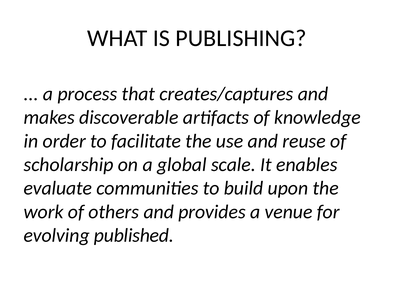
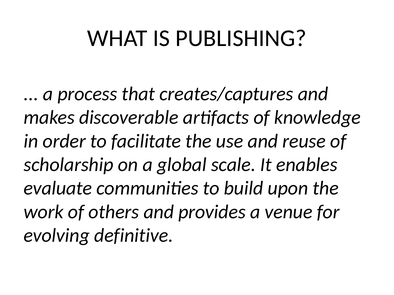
published: published -> definitive
